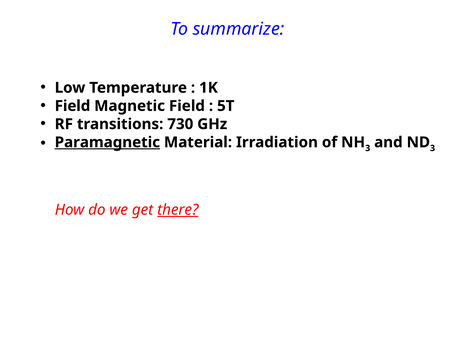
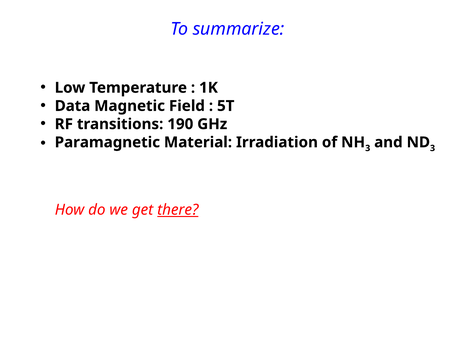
Field at (73, 106): Field -> Data
730: 730 -> 190
Paramagnetic underline: present -> none
